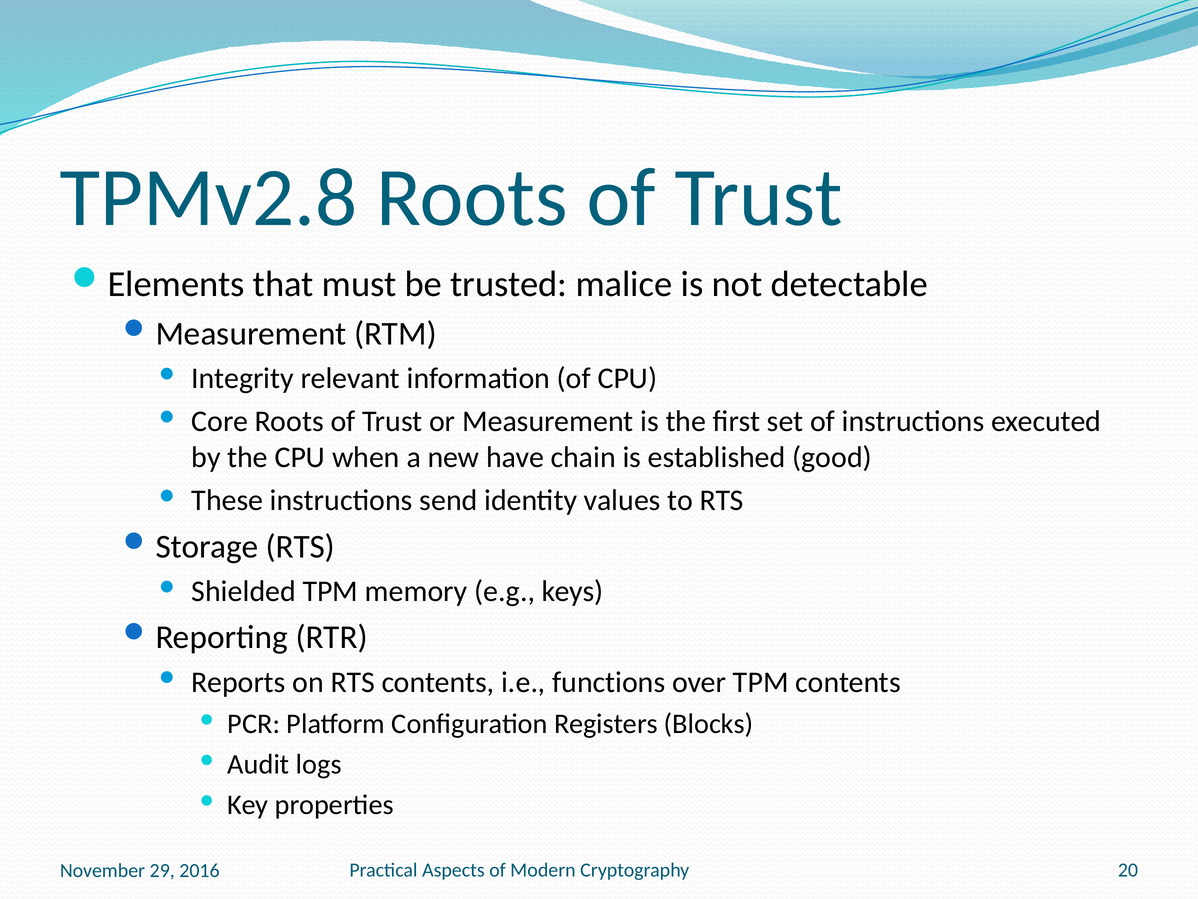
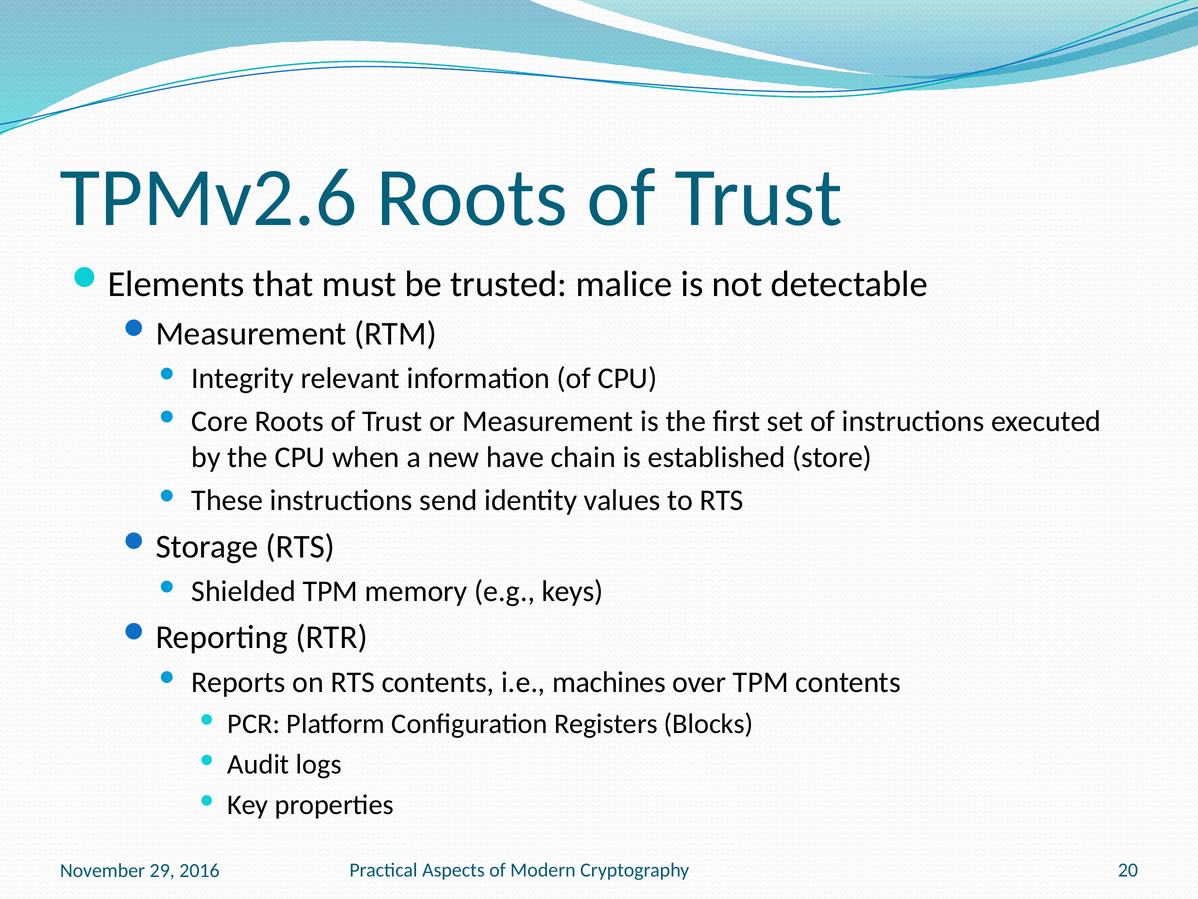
TPMv2.8: TPMv2.8 -> TPMv2.6
good: good -> store
functions: functions -> machines
